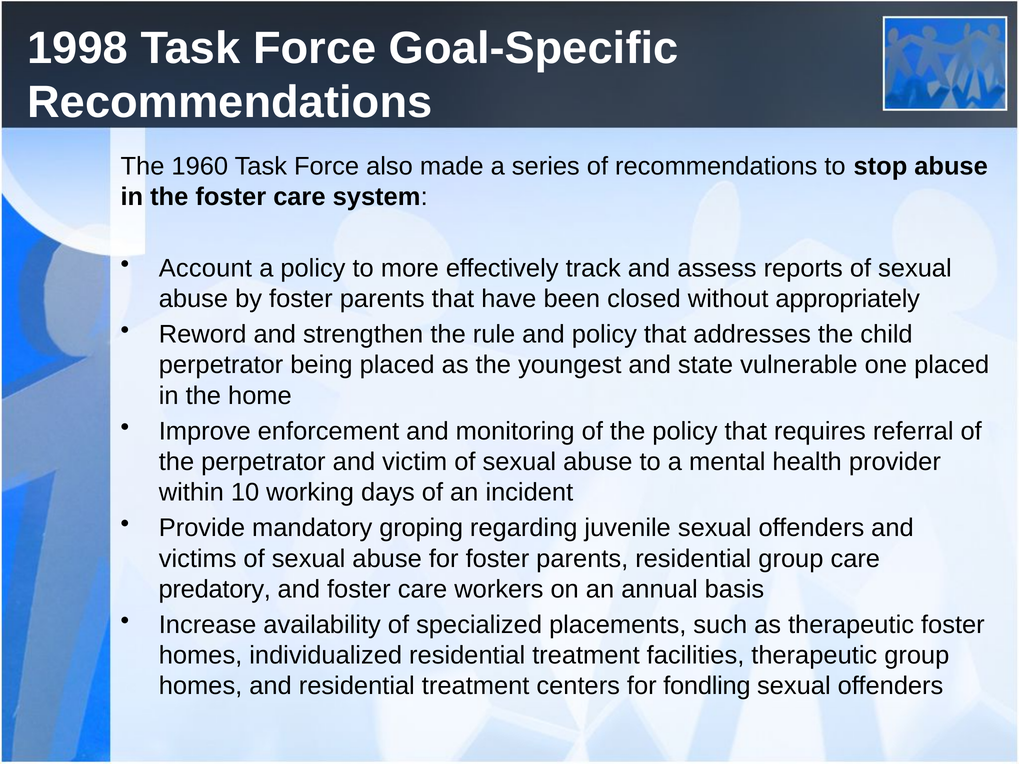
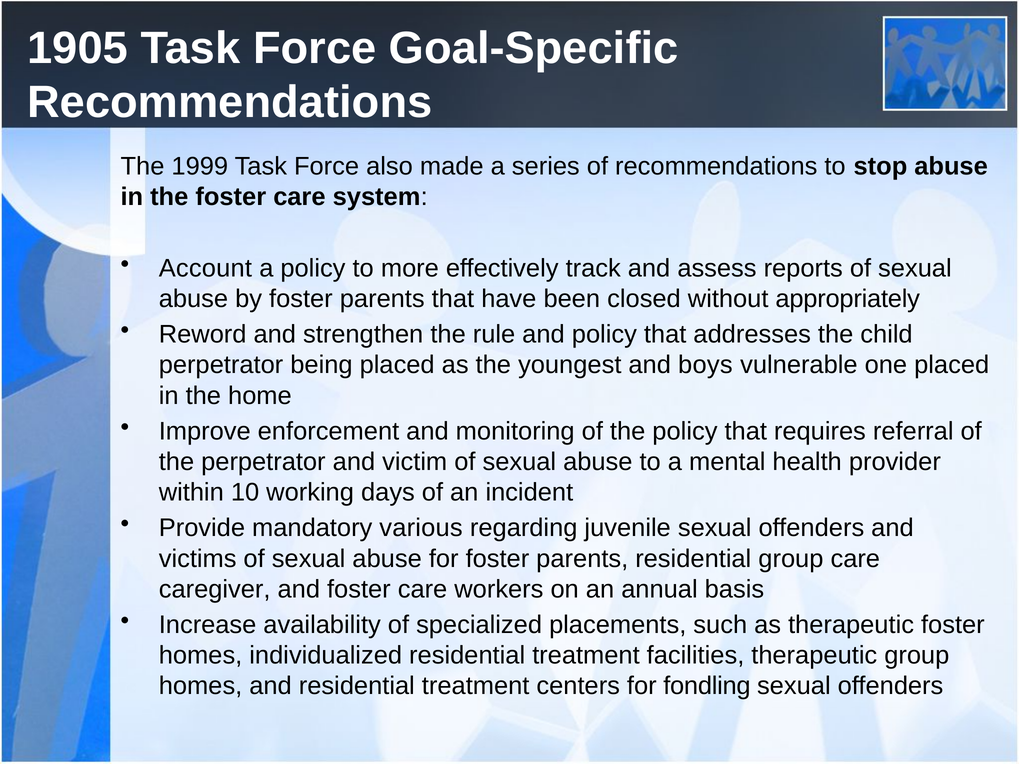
1998: 1998 -> 1905
1960: 1960 -> 1999
state: state -> boys
groping: groping -> various
predatory: predatory -> caregiver
